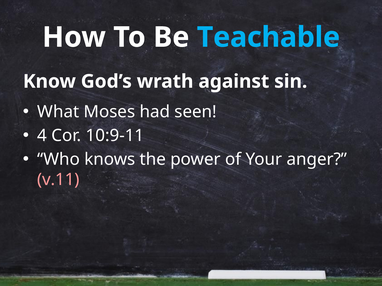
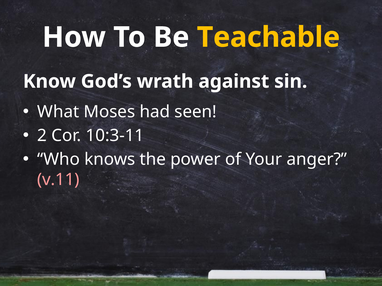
Teachable colour: light blue -> yellow
4: 4 -> 2
10:9-11: 10:9-11 -> 10:3-11
